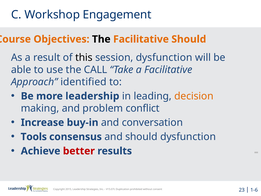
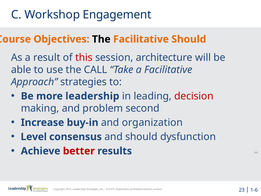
this colour: black -> red
session dysfunction: dysfunction -> architecture
Approach identified: identified -> strategies
decision colour: orange -> red
conflict: conflict -> second
conversation: conversation -> organization
Tools: Tools -> Level
